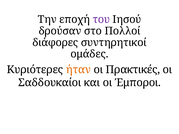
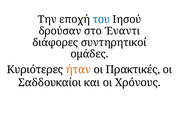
του colour: purple -> blue
Πολλοί: Πολλοί -> Έναντι
Έμποροι: Έμποροι -> Χρόνους
